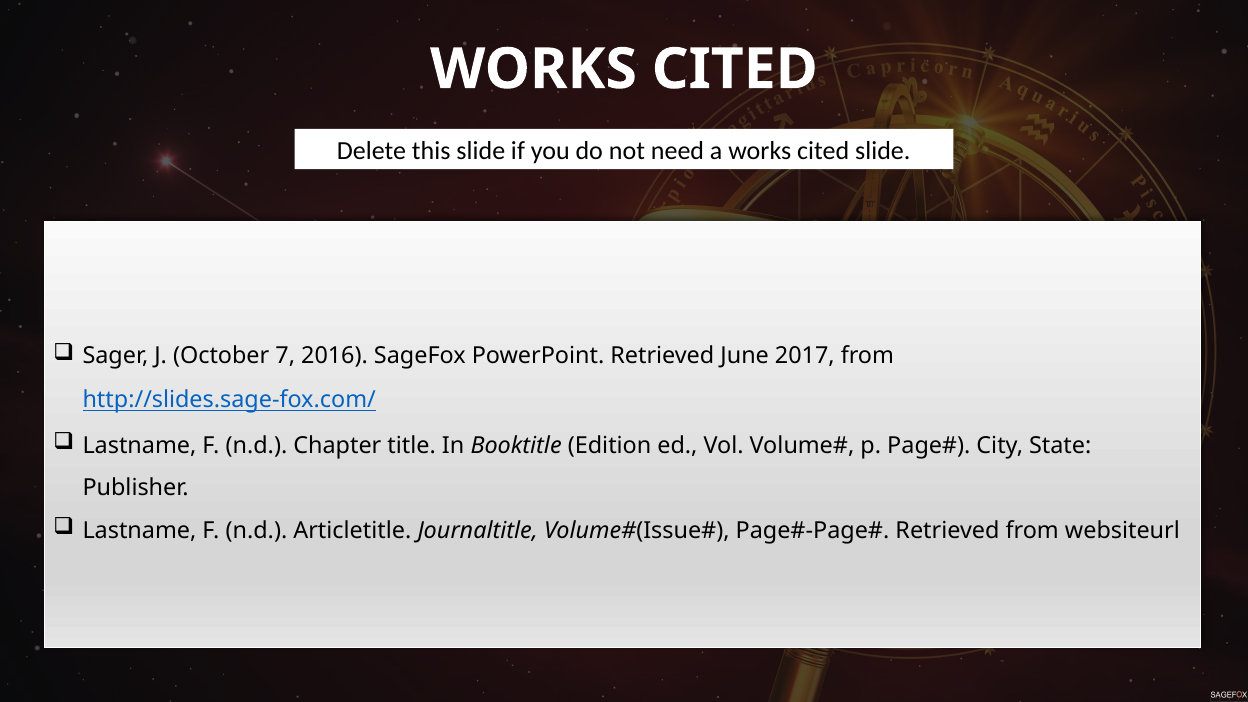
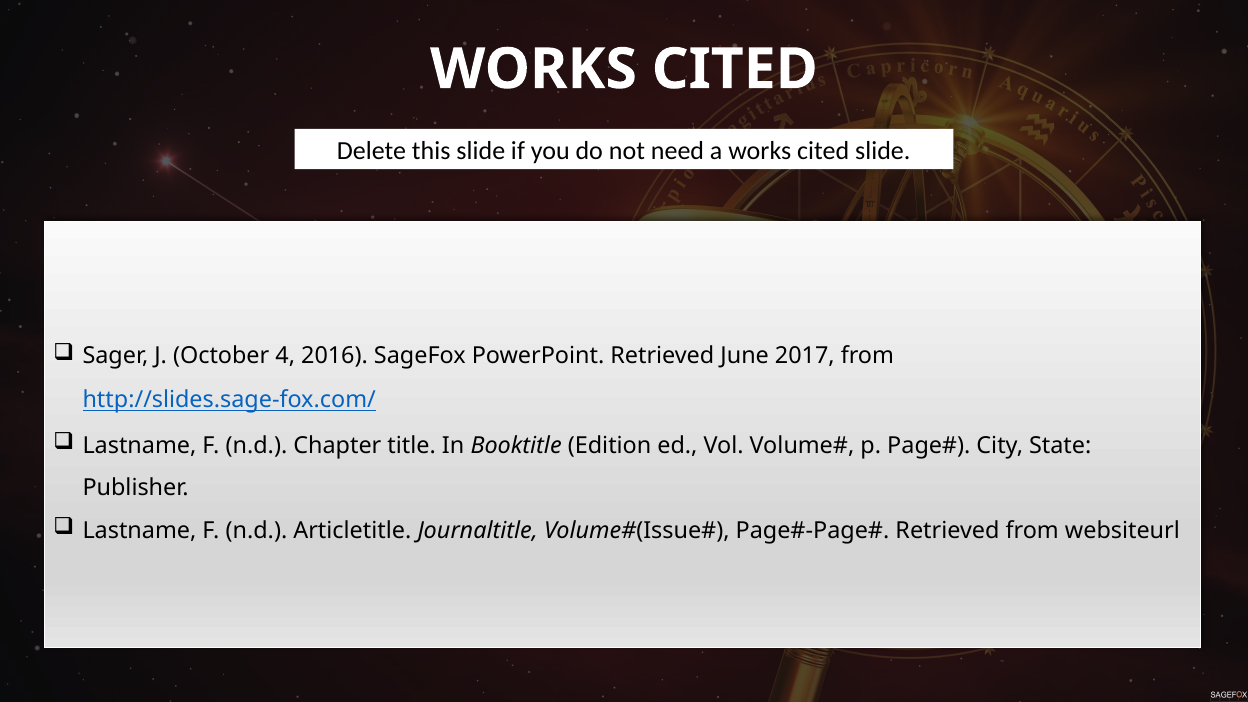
7: 7 -> 4
